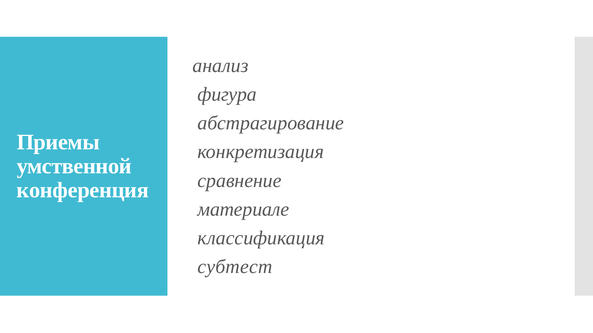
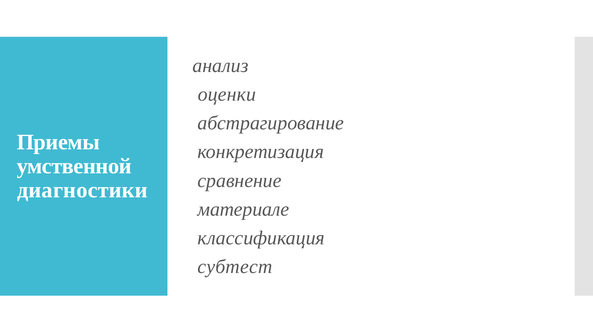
фигура: фигура -> оценки
конференция: конференция -> диагностики
